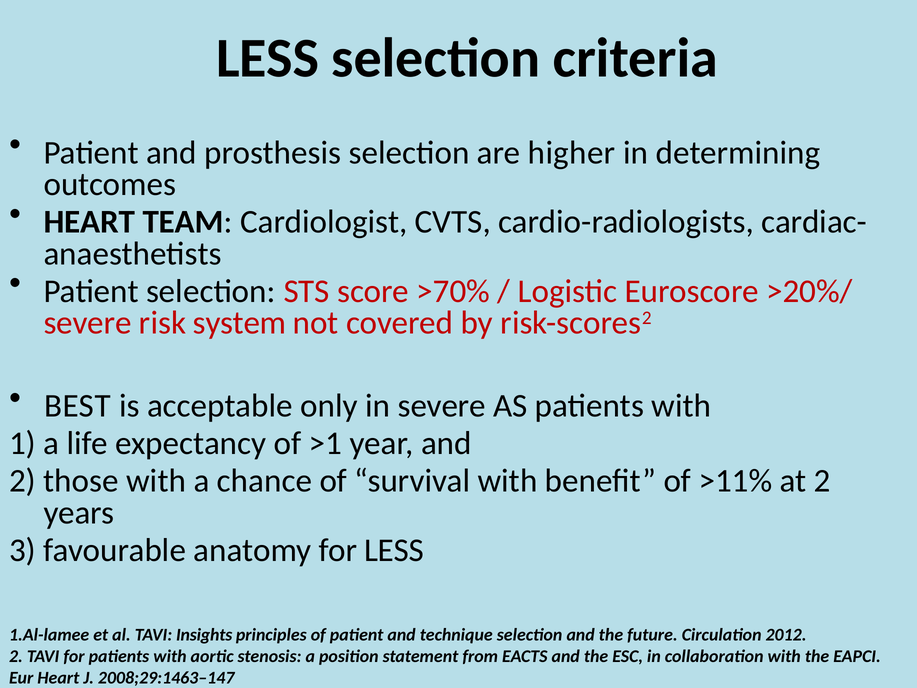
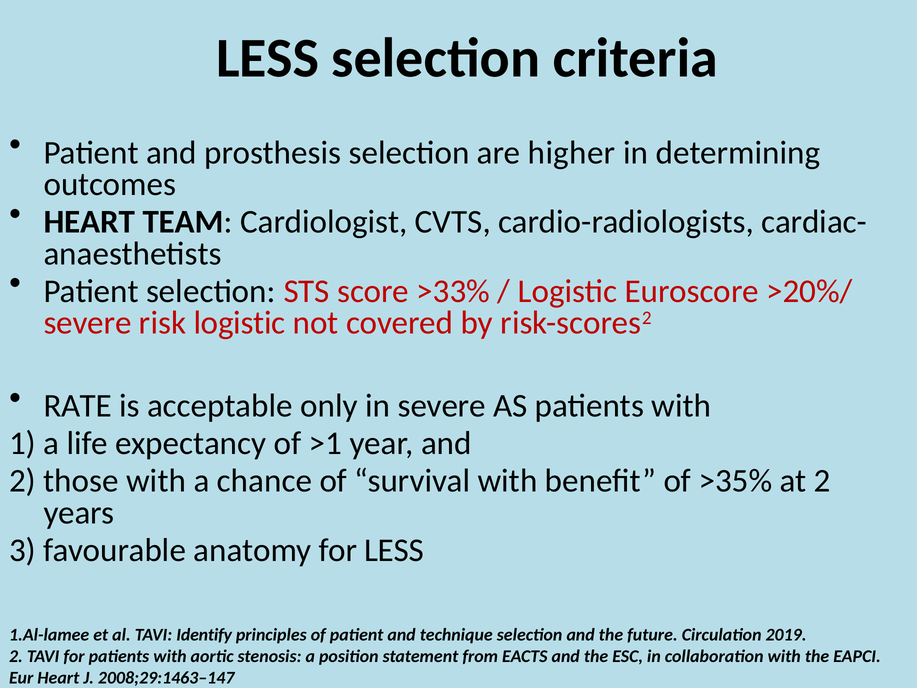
>70%: >70% -> >33%
risk system: system -> logistic
BEST: BEST -> RATE
>11%: >11% -> >35%
Insights: Insights -> Identify
2012: 2012 -> 2019
